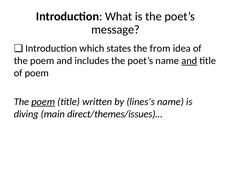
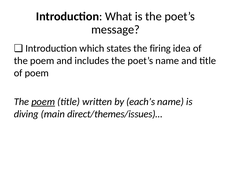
from: from -> firing
and at (189, 61) underline: present -> none
lines’s: lines’s -> each’s
